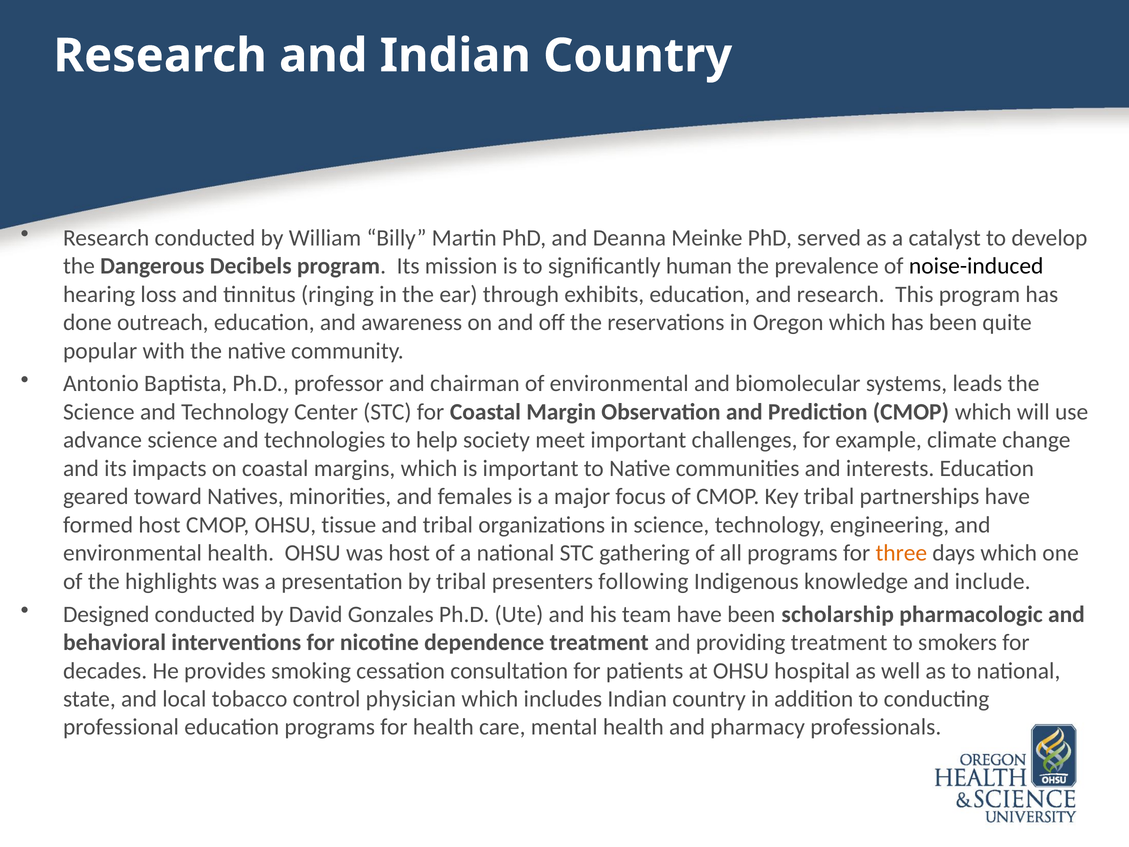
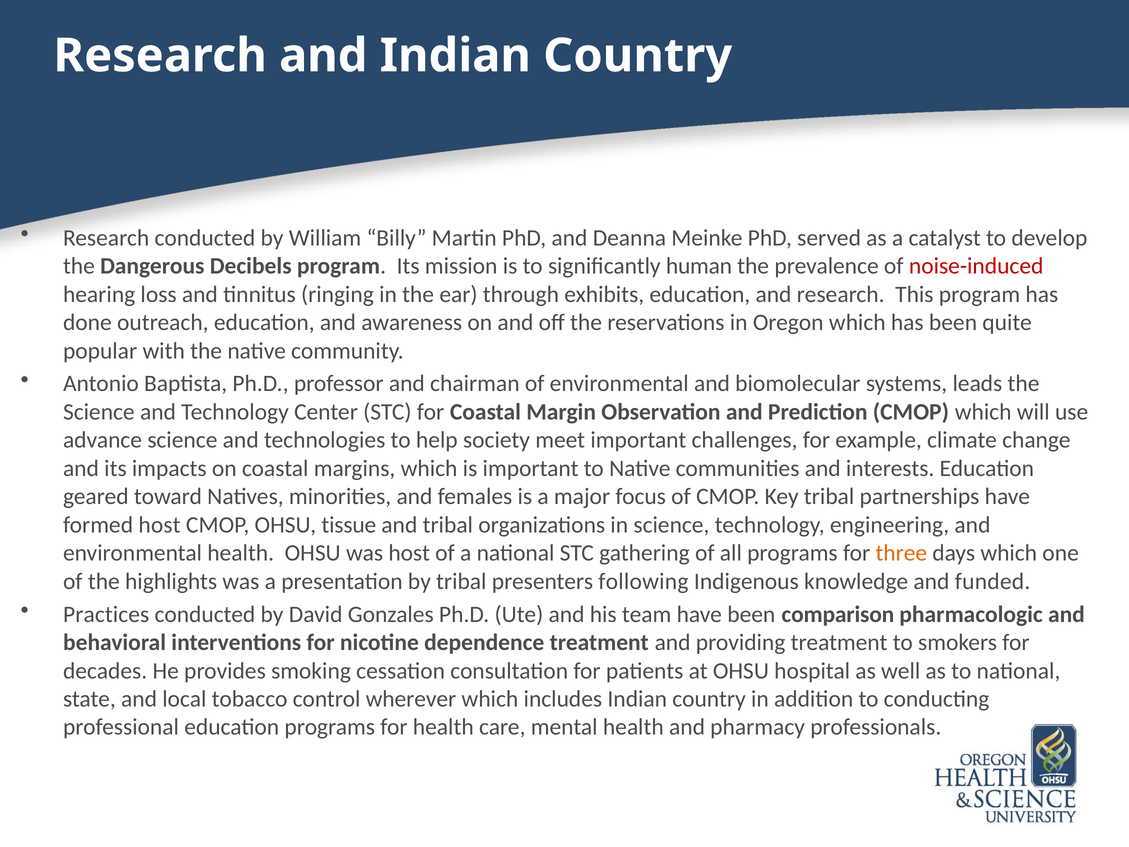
noise-induced colour: black -> red
include: include -> funded
Designed: Designed -> Practices
scholarship: scholarship -> comparison
physician: physician -> wherever
